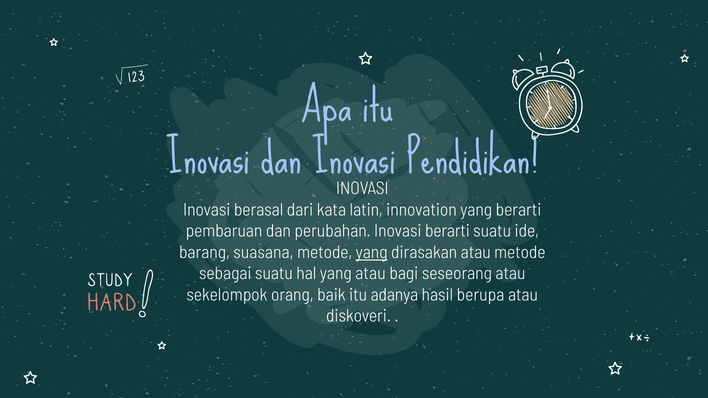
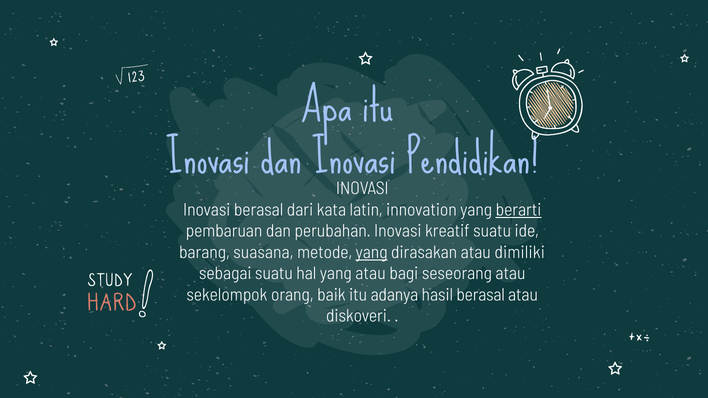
berarti at (519, 210) underline: none -> present
Inovasi berarti: berarti -> kreatif
atau metode: metode -> dimiliki
hasil berupa: berupa -> berasal
